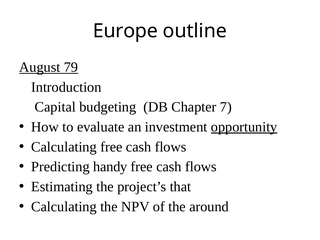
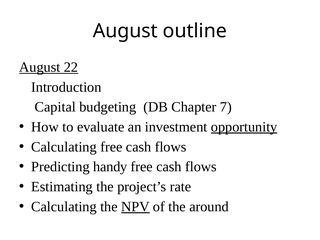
Europe at (125, 31): Europe -> August
79: 79 -> 22
that: that -> rate
NPV underline: none -> present
